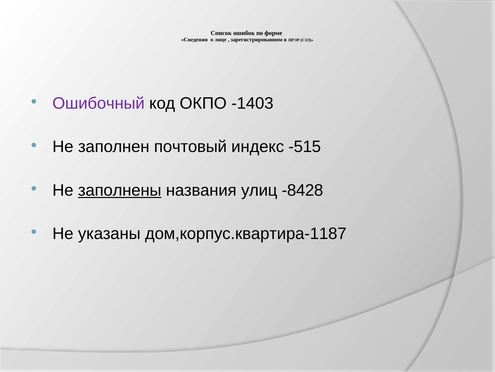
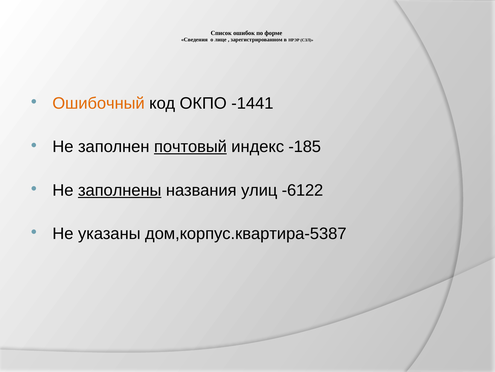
Ошибочный colour: purple -> orange
-1403: -1403 -> -1441
почтовый underline: none -> present
-515: -515 -> -185
-8428: -8428 -> -6122
дом,корпус.квартира-1187: дом,корпус.квартира-1187 -> дом,корпус.квартира-5387
